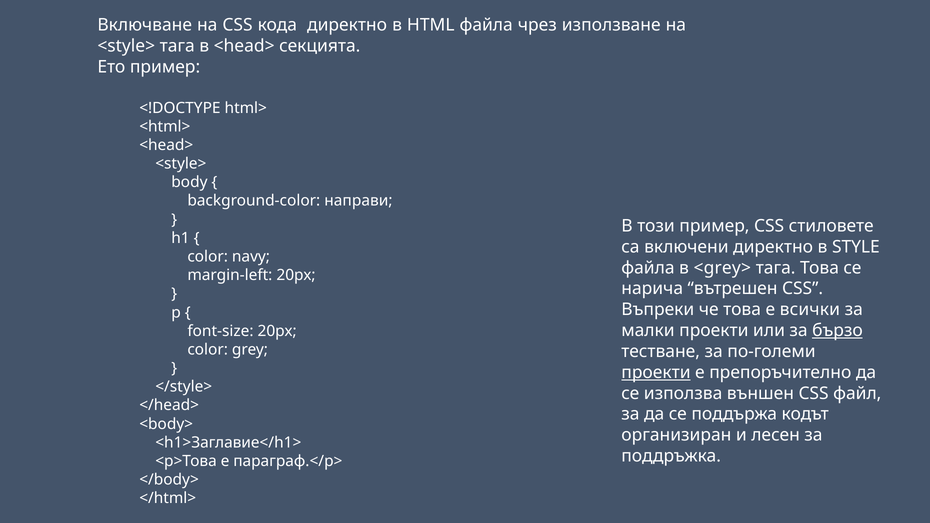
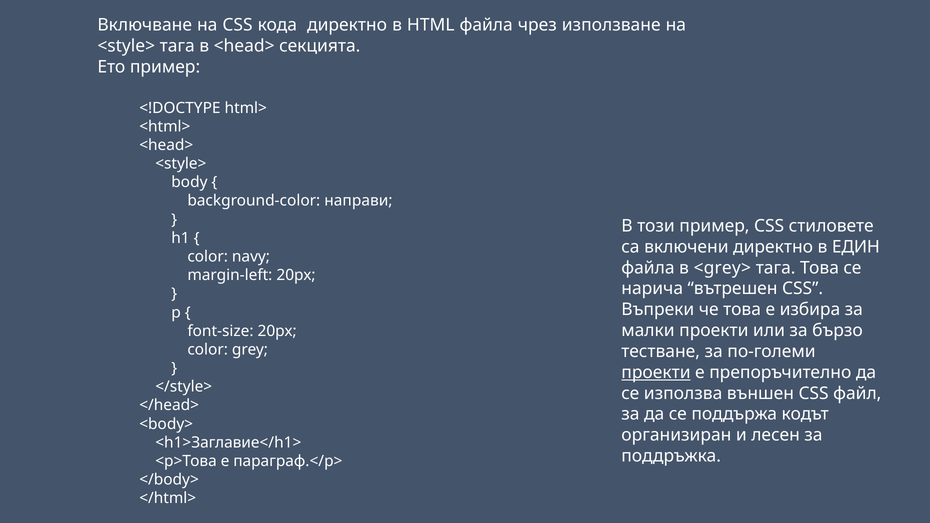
STYLE: STYLE -> ЕДИН
всички: всички -> избира
бързо underline: present -> none
